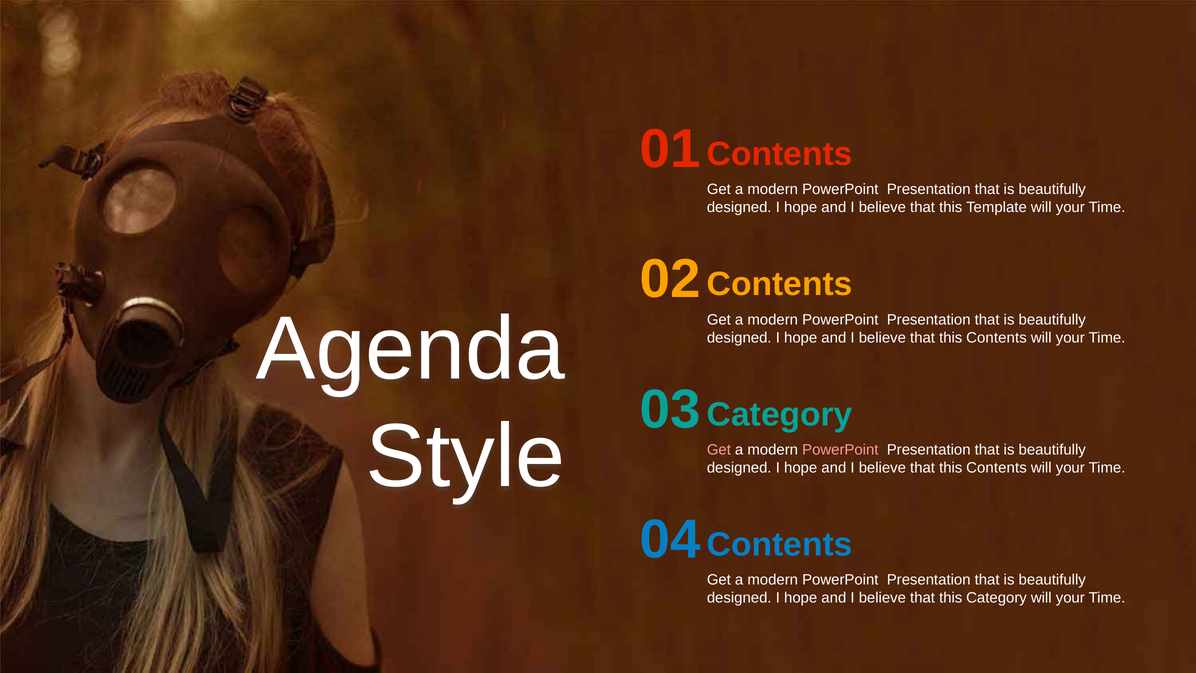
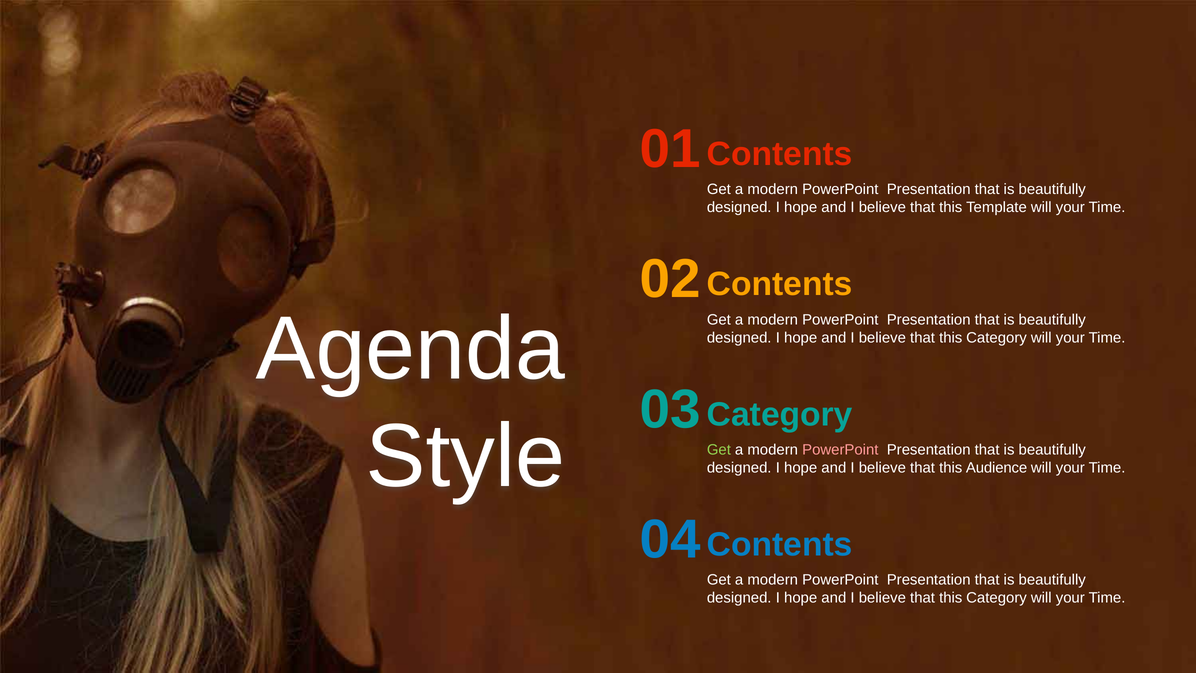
Contents at (996, 337): Contents -> Category
Get at (719, 450) colour: pink -> light green
Contents at (996, 468): Contents -> Audience
